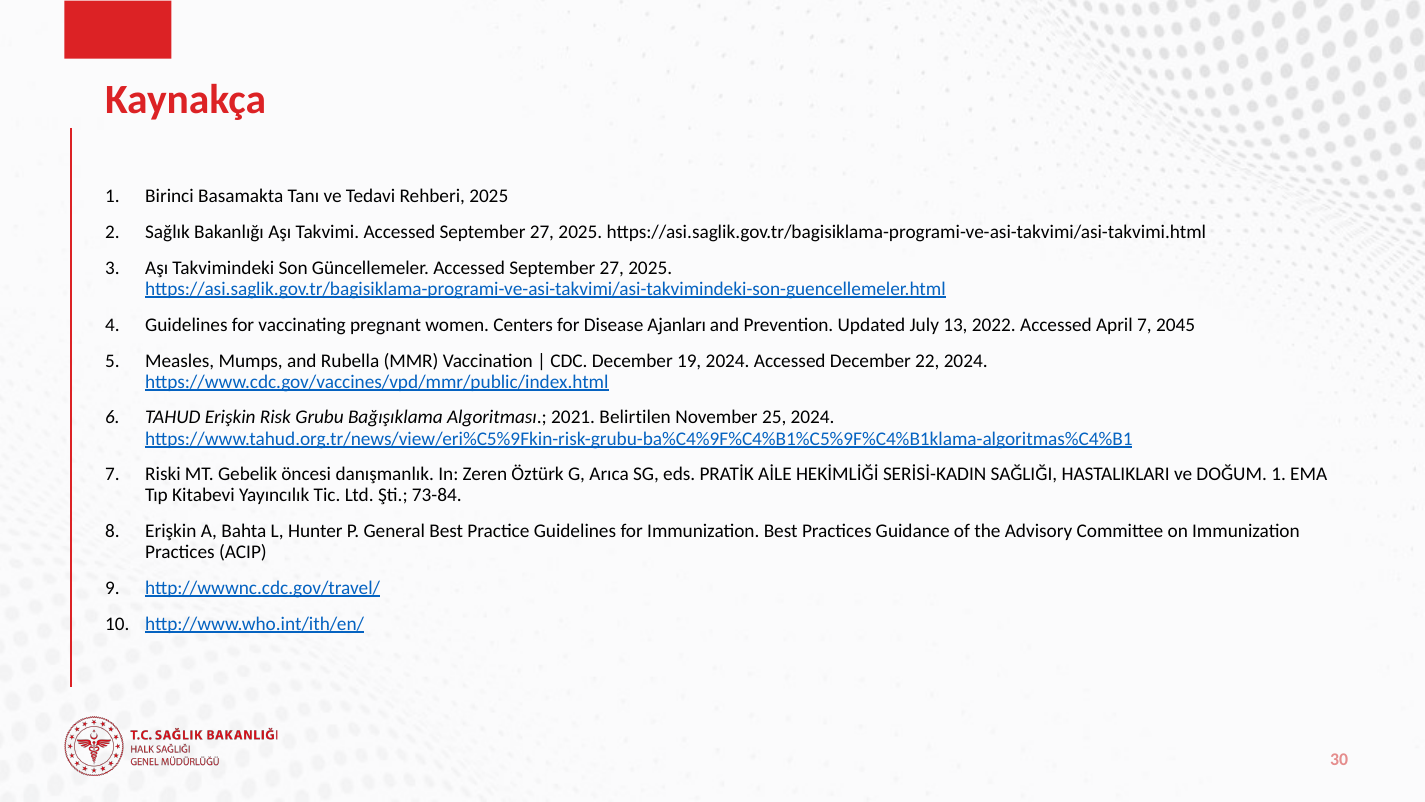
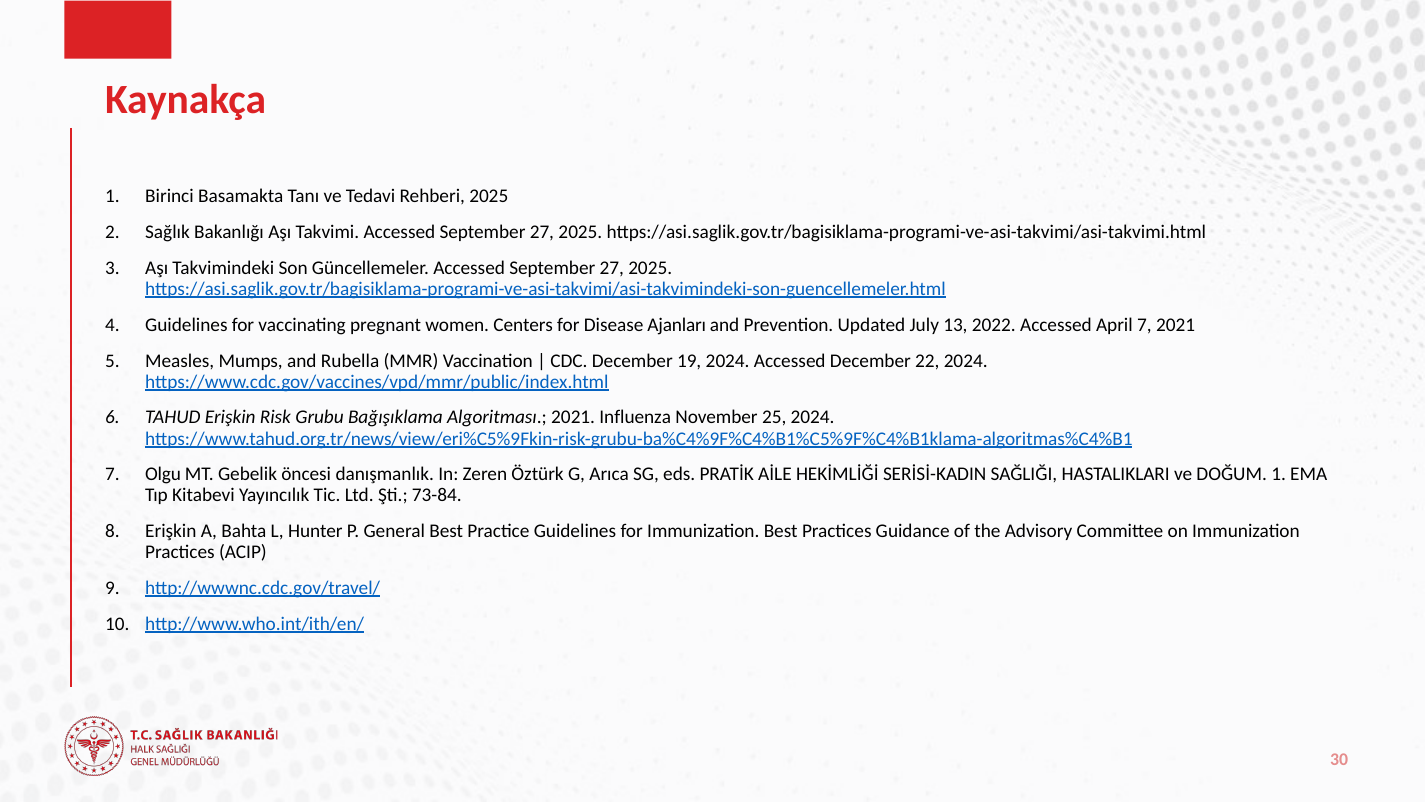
7 2045: 2045 -> 2021
Belirtilen: Belirtilen -> Influenza
Riski: Riski -> Olgu
